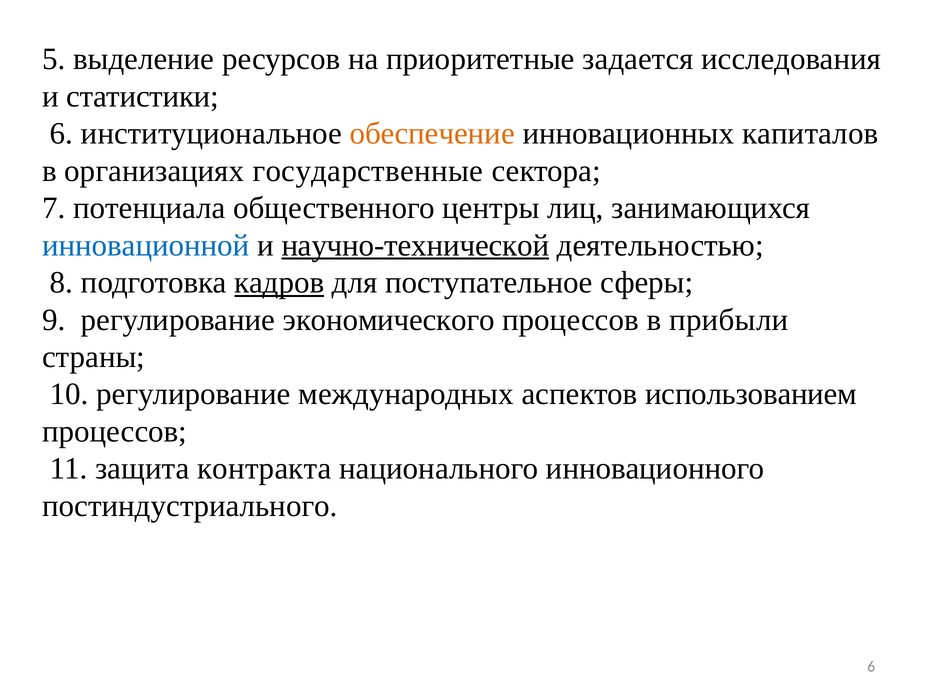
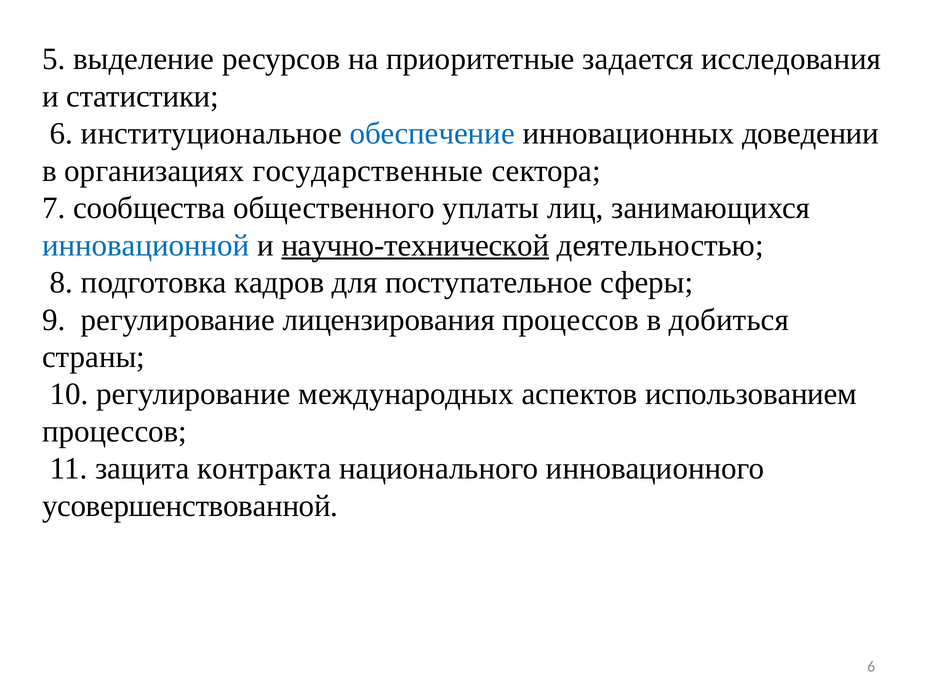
обеспечение colour: orange -> blue
капиталов: капиталов -> доведении
потенциала: потенциала -> сообщества
центры: центры -> уплаты
кадров underline: present -> none
экономического: экономического -> лицензирования
прибыли: прибыли -> добиться
постиндустриального: постиндустриального -> усовершенствованной
